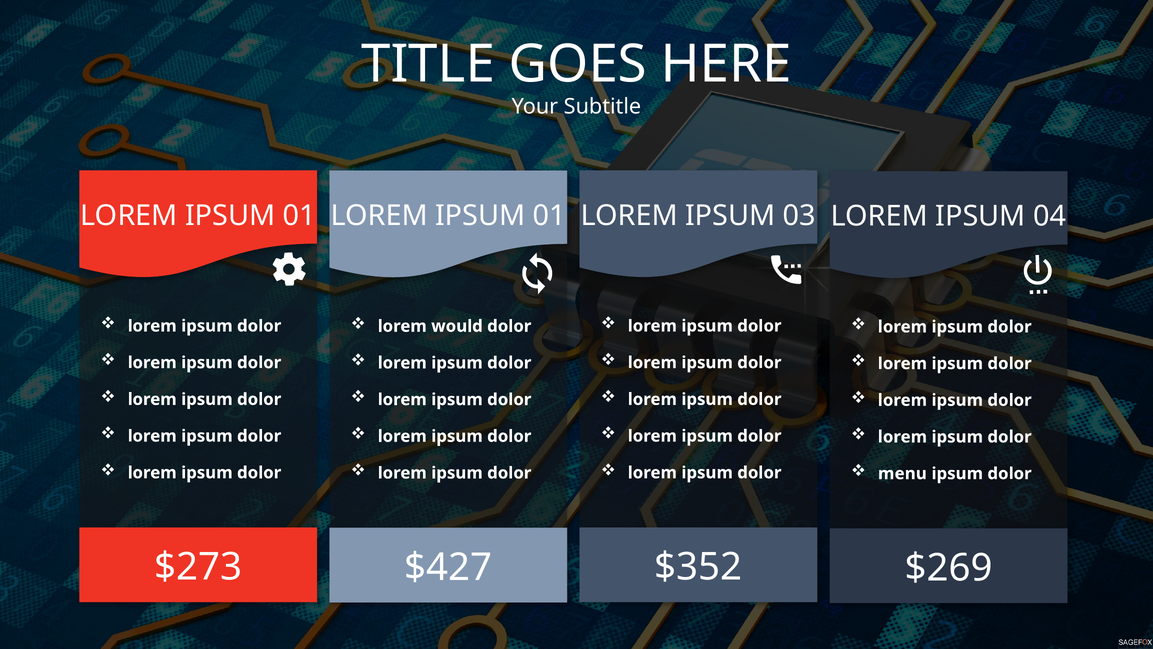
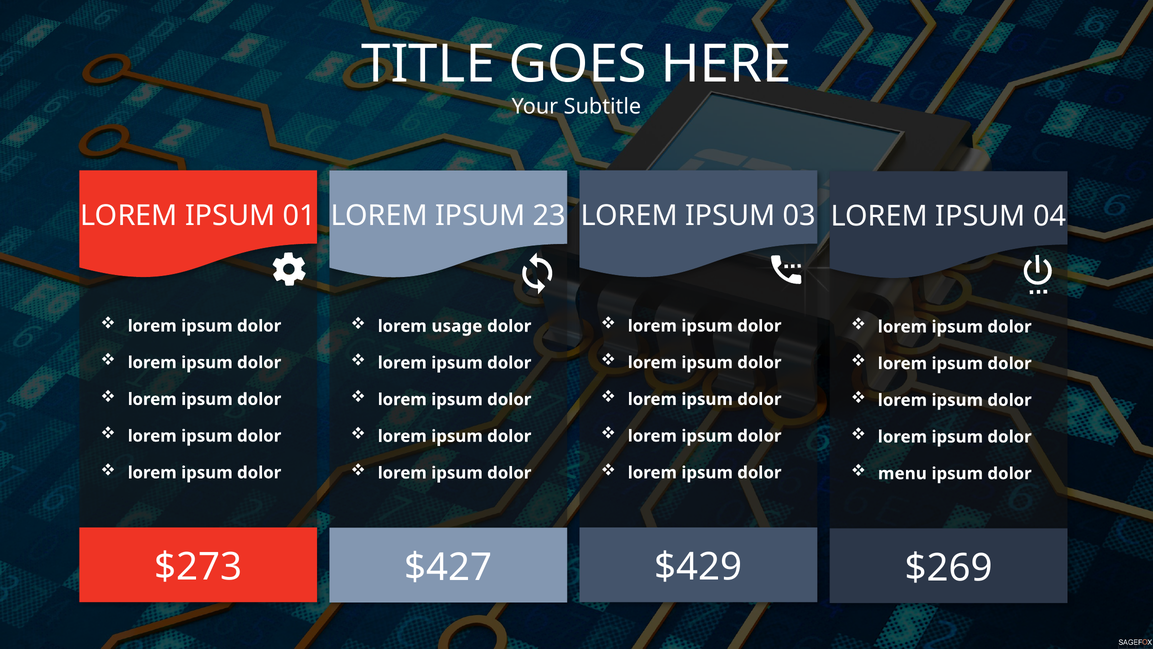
01 at (549, 216): 01 -> 23
would: would -> usage
$352: $352 -> $429
